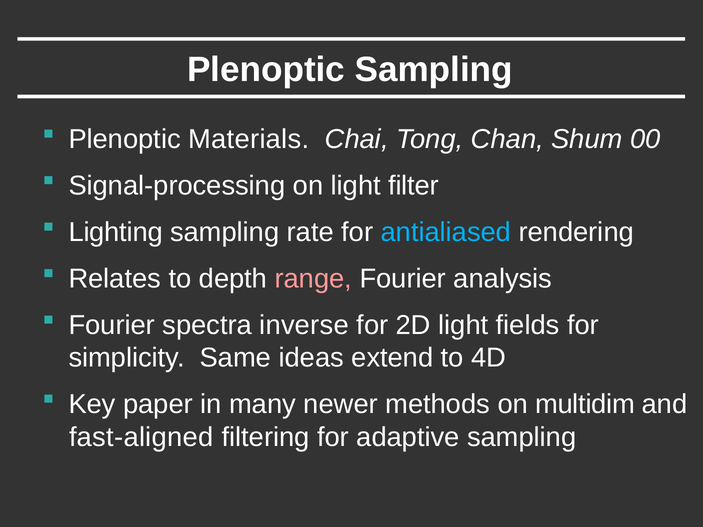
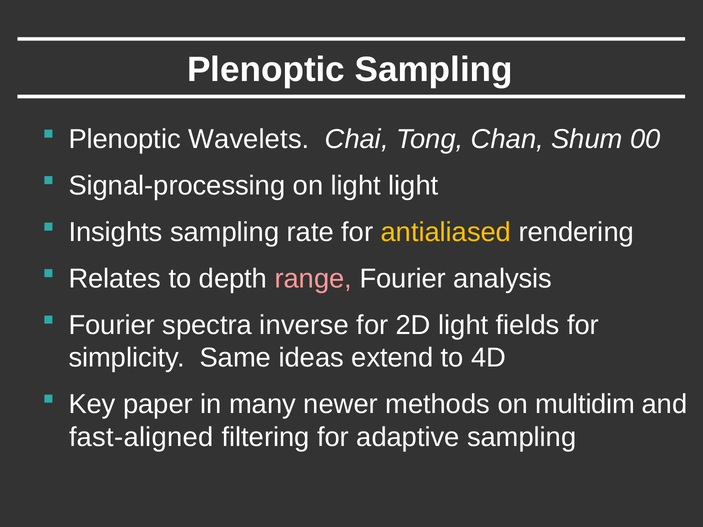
Materials: Materials -> Wavelets
light filter: filter -> light
Lighting: Lighting -> Insights
antialiased colour: light blue -> yellow
